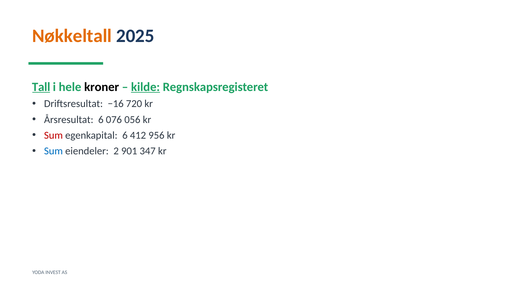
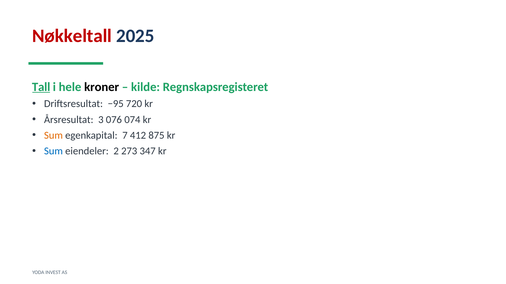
Nøkkeltall colour: orange -> red
kilde underline: present -> none
−16: −16 -> −95
Årsresultat 6: 6 -> 3
056: 056 -> 074
Sum at (53, 136) colour: red -> orange
egenkapital 6: 6 -> 7
956: 956 -> 875
901: 901 -> 273
